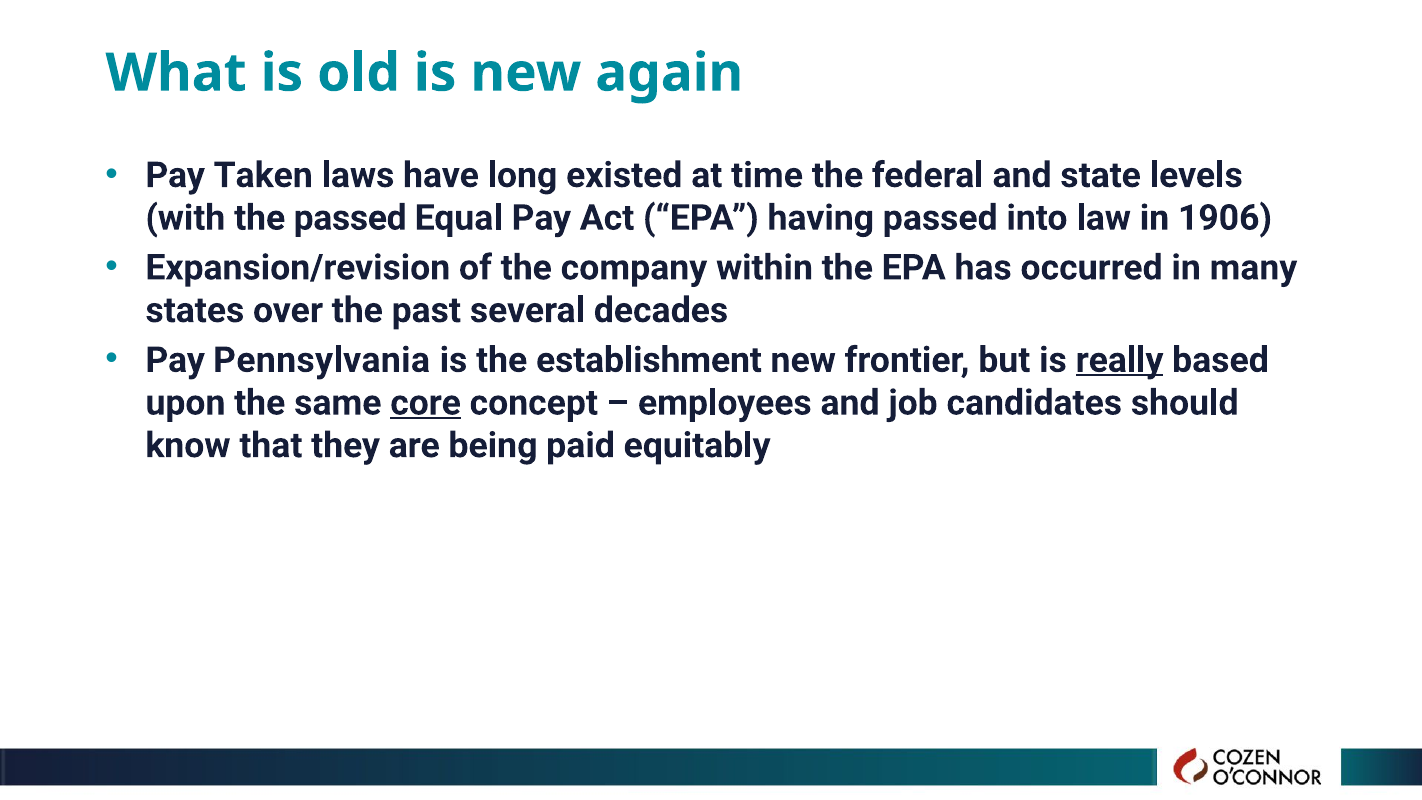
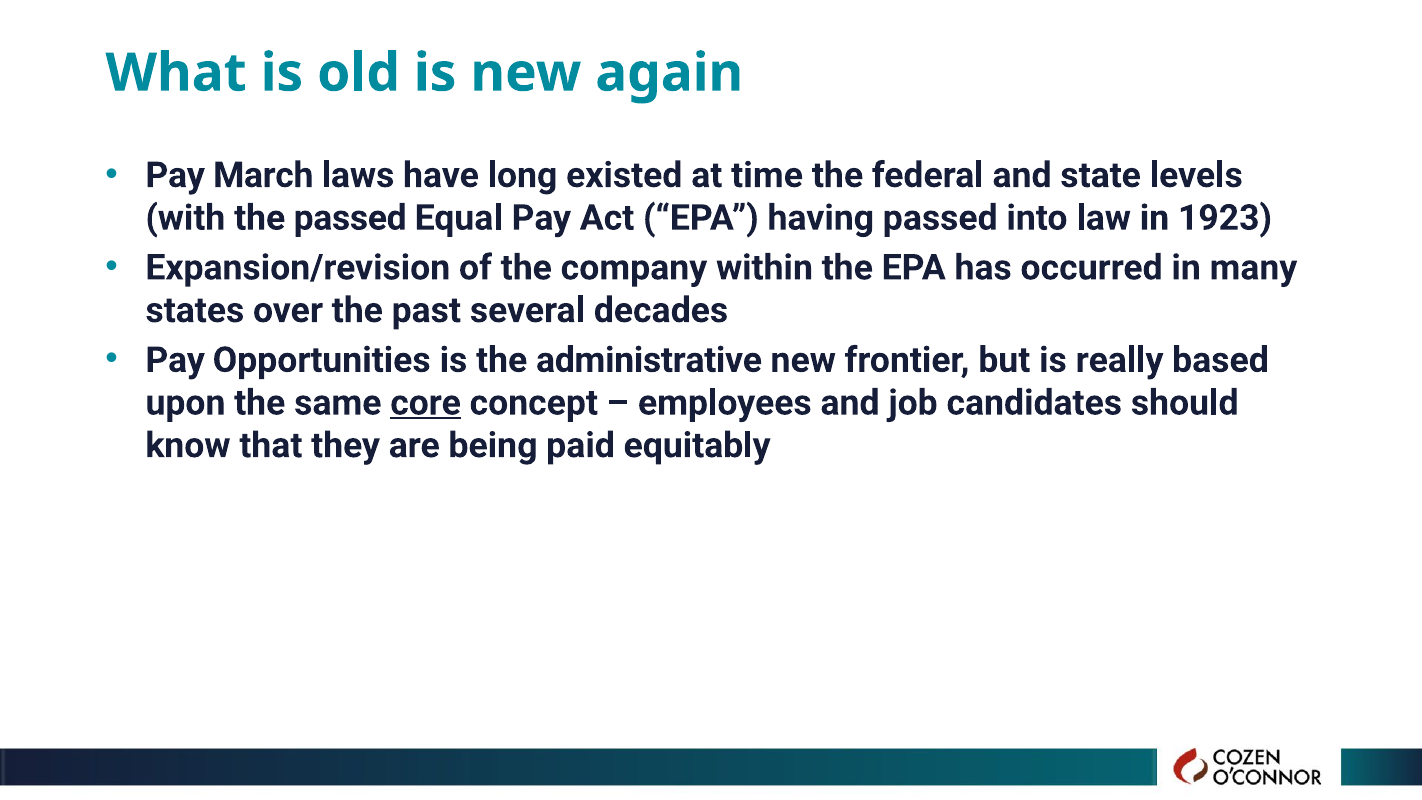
Taken: Taken -> March
1906: 1906 -> 1923
Pennsylvania: Pennsylvania -> Opportunities
establishment: establishment -> administrative
really underline: present -> none
